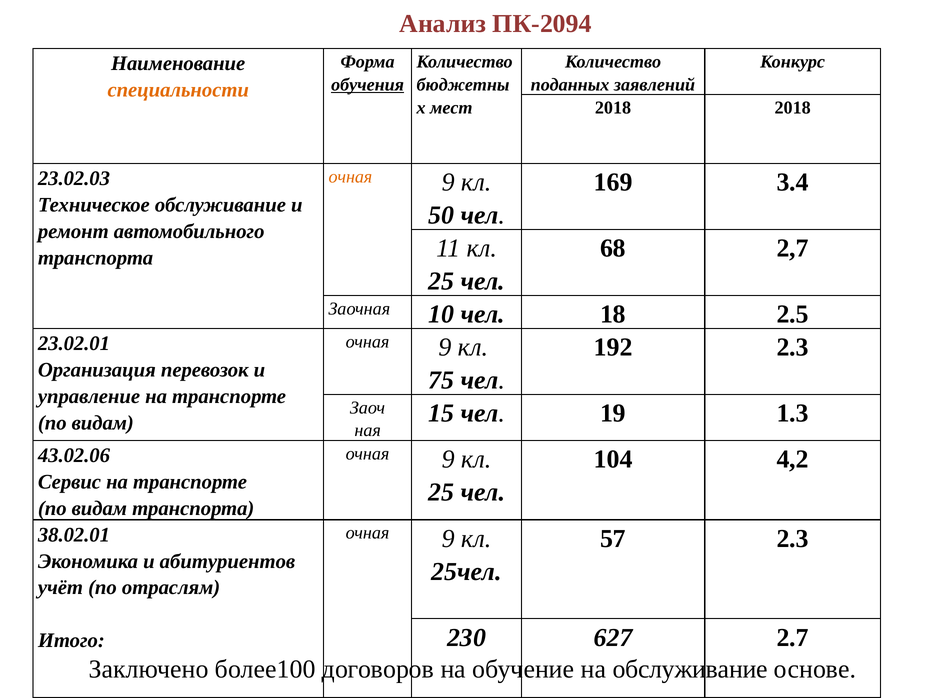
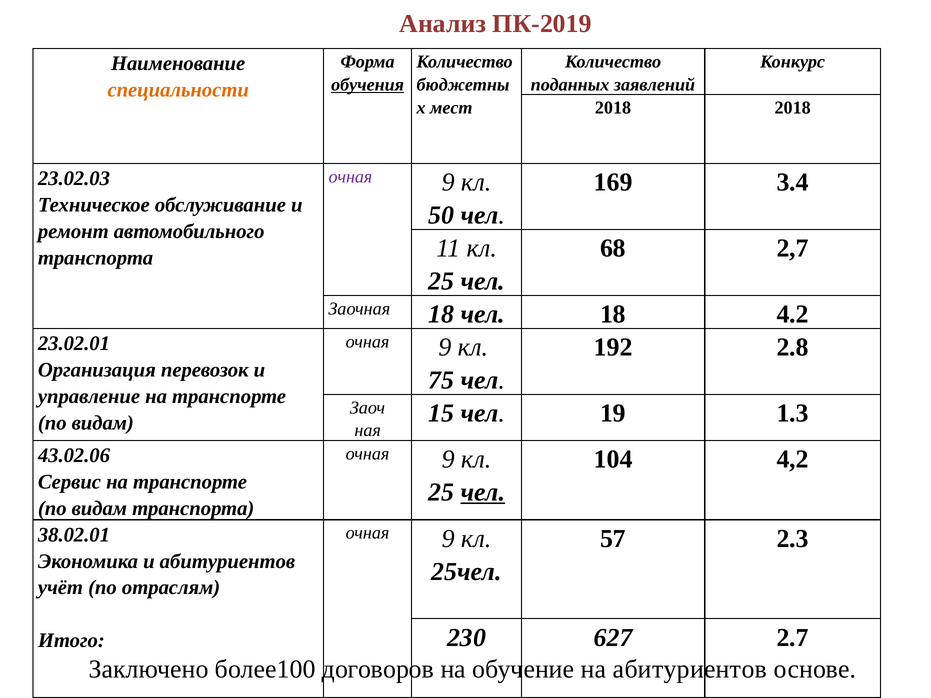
ПК-2094: ПК-2094 -> ПК-2019
очная at (350, 177) colour: orange -> purple
Заочная 10: 10 -> 18
2.5: 2.5 -> 4.2
192 2.3: 2.3 -> 2.8
чел at (483, 492) underline: none -> present
на обслуживание: обслуживание -> абитуриентов
